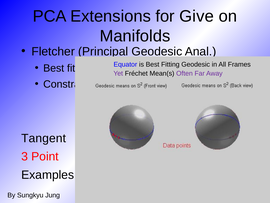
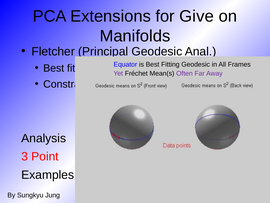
Tangent: Tangent -> Analysis
